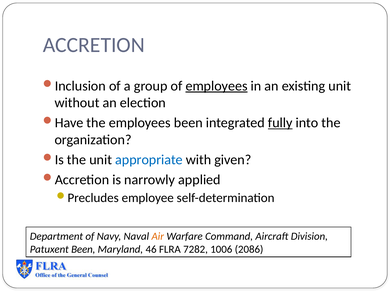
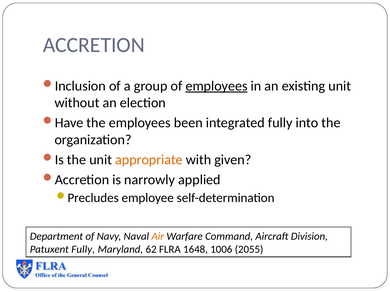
fully at (280, 123) underline: present -> none
appropriate colour: blue -> orange
Patuxent Been: Been -> Fully
46: 46 -> 62
7282: 7282 -> 1648
2086: 2086 -> 2055
